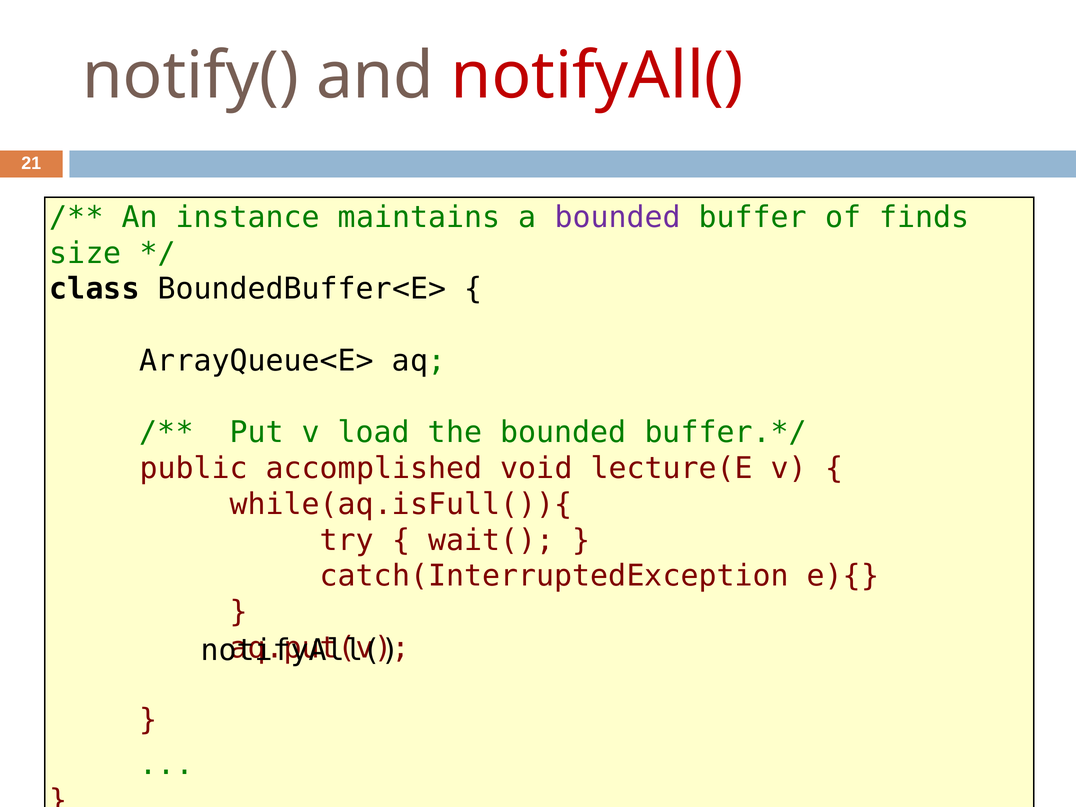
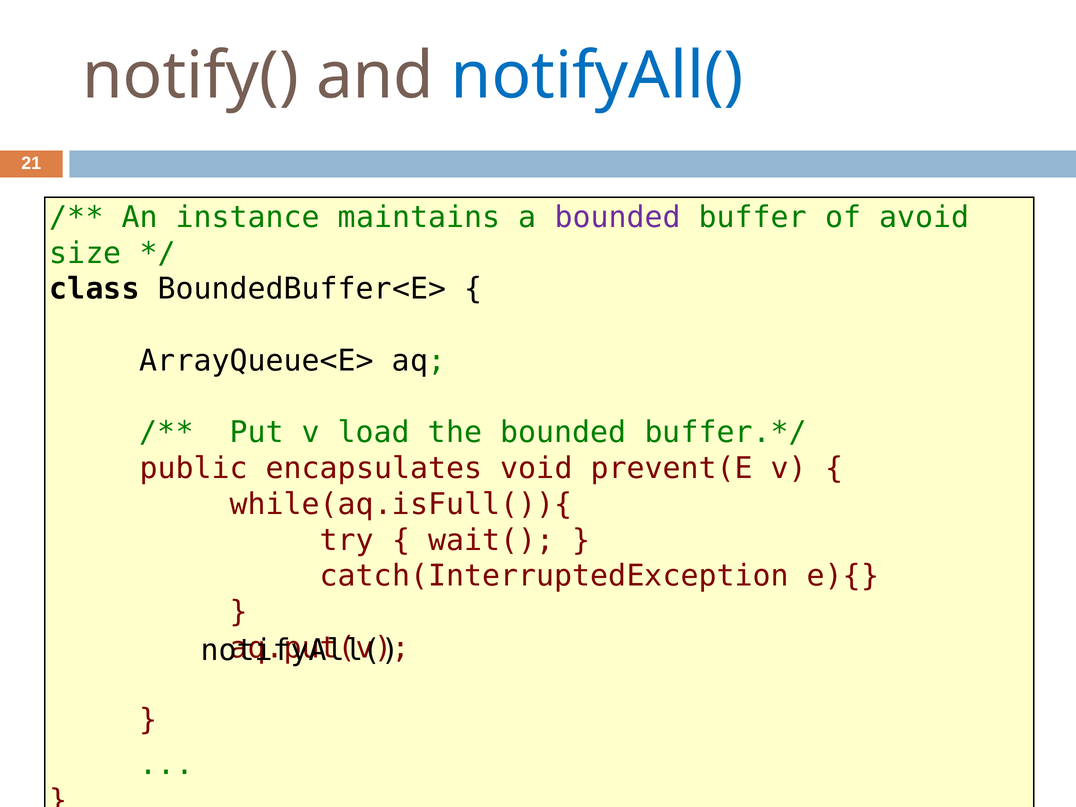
notifyAll( at (597, 76) colour: red -> blue
finds: finds -> avoid
accomplished: accomplished -> encapsulates
lecture(E: lecture(E -> prevent(E
